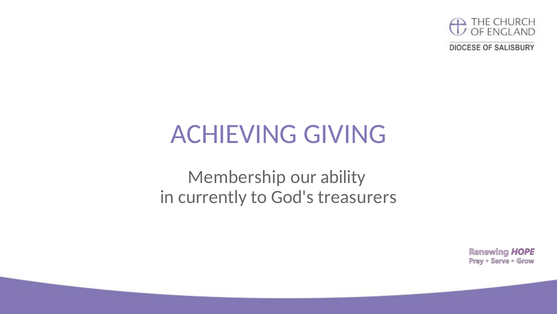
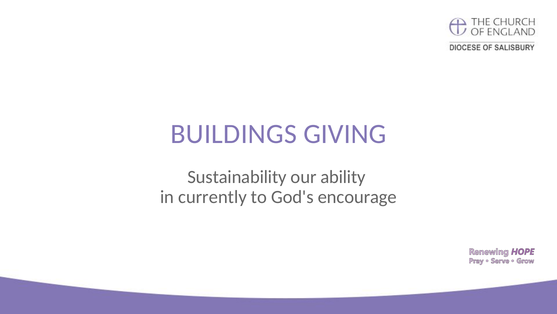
ACHIEVING: ACHIEVING -> BUILDINGS
Membership: Membership -> Sustainability
treasurers: treasurers -> encourage
